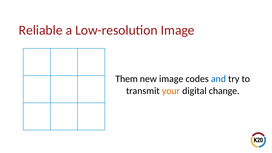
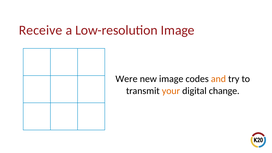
Reliable: Reliable -> Receive
Them: Them -> Were
and colour: blue -> orange
